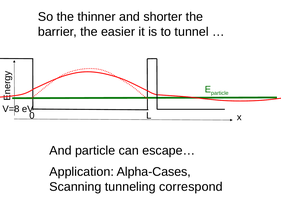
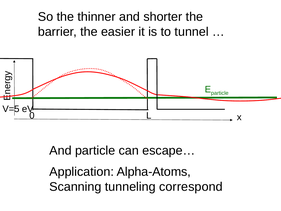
V=8: V=8 -> V=5
Alpha-Cases: Alpha-Cases -> Alpha-Atoms
